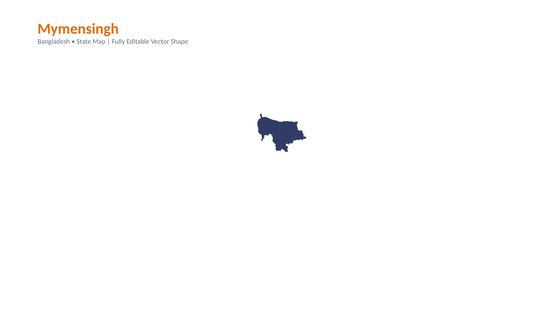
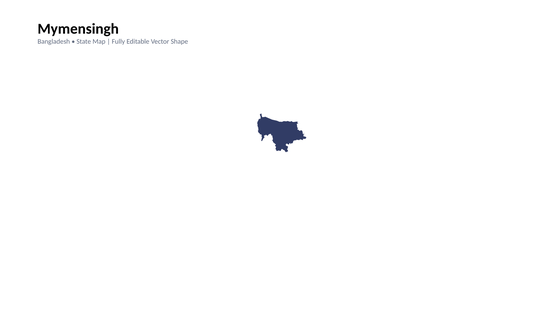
Mymensingh colour: orange -> black
